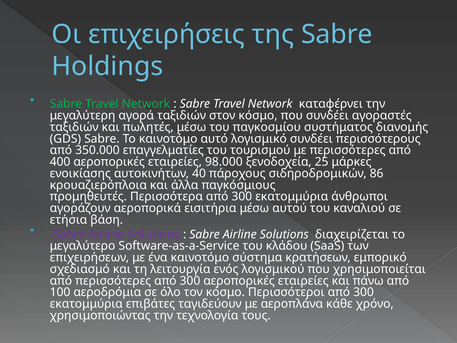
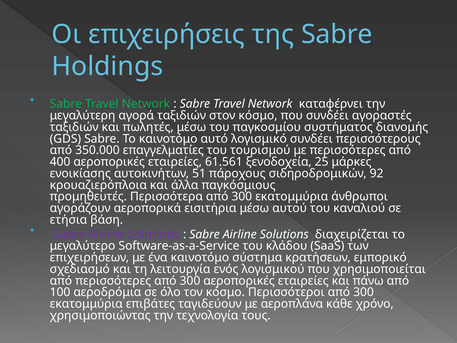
98.000: 98.000 -> 61.561
40: 40 -> 51
86: 86 -> 92
